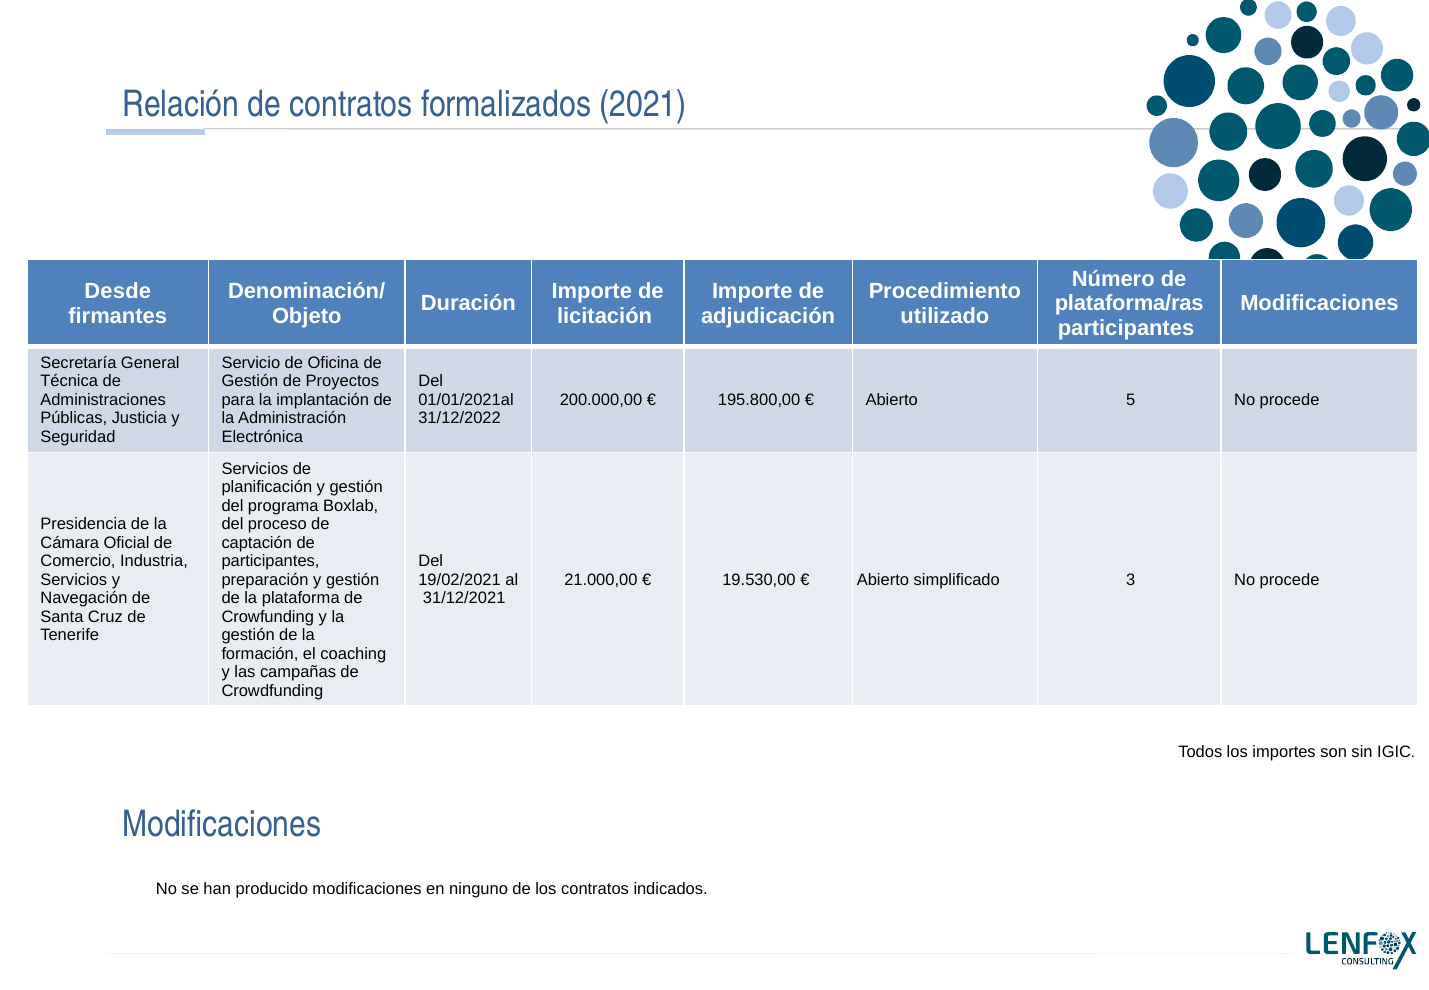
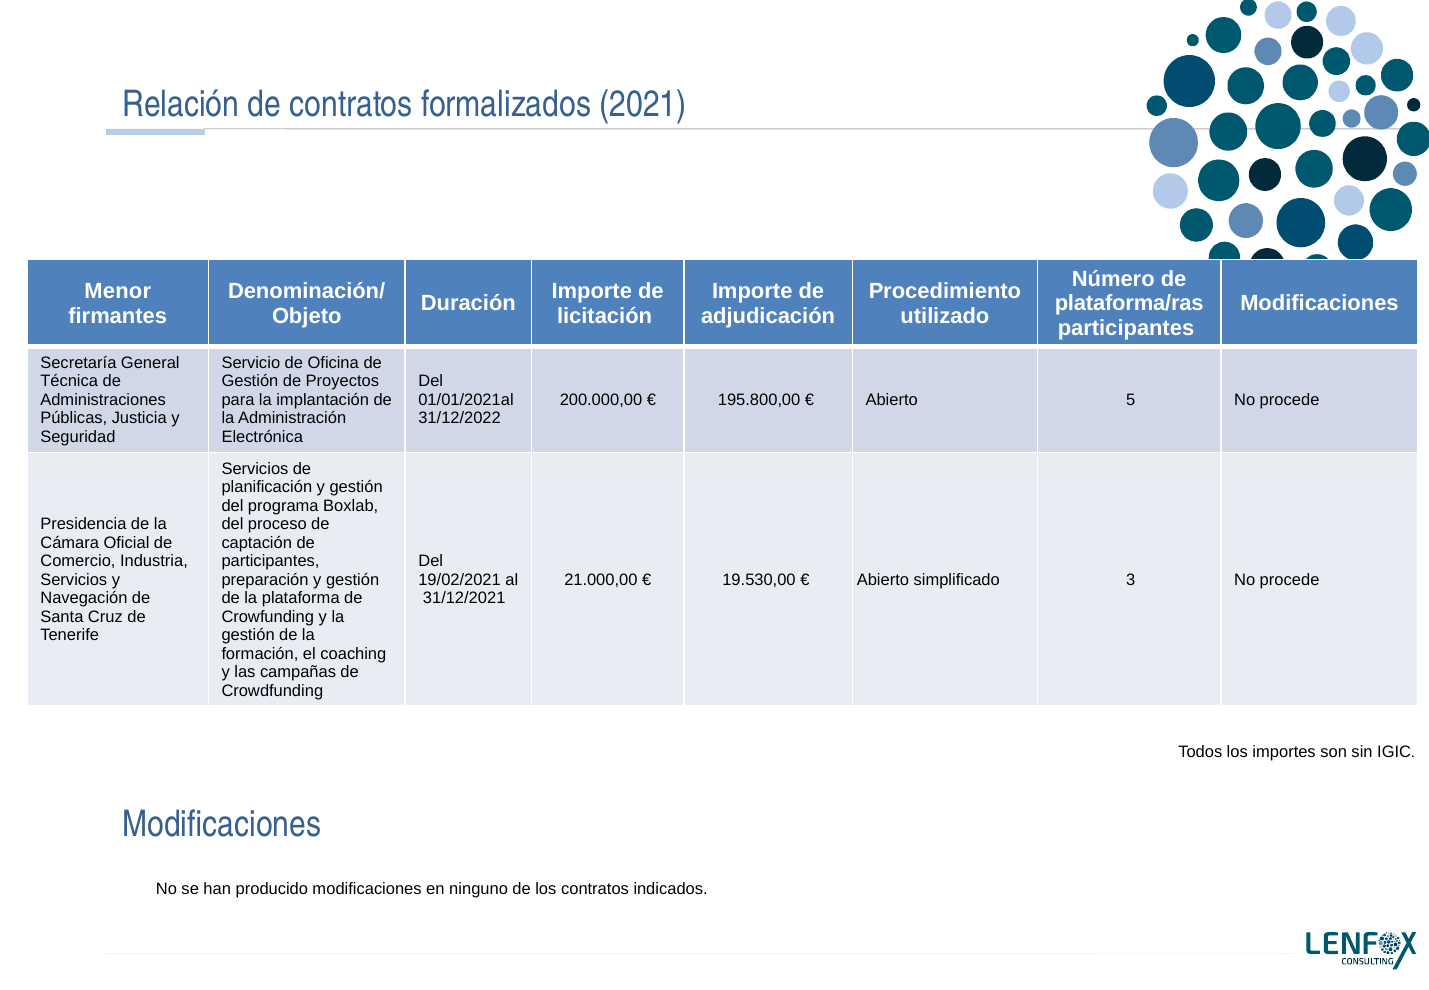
Desde: Desde -> Menor
